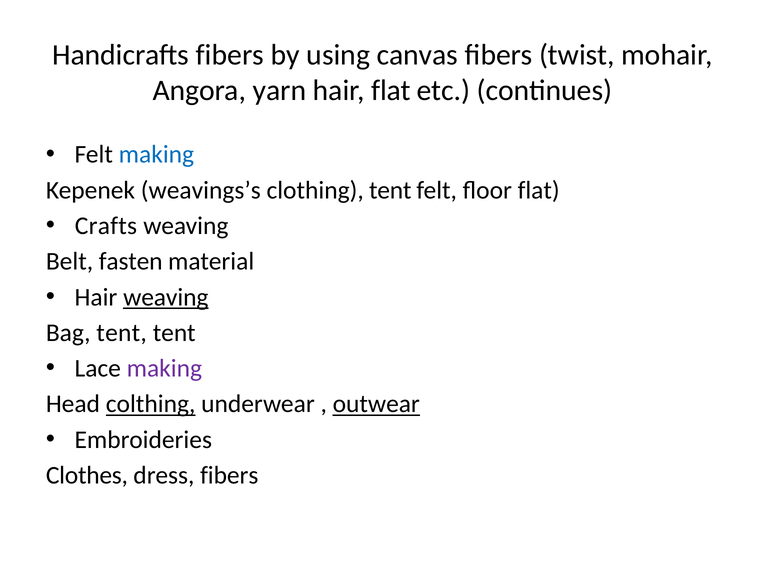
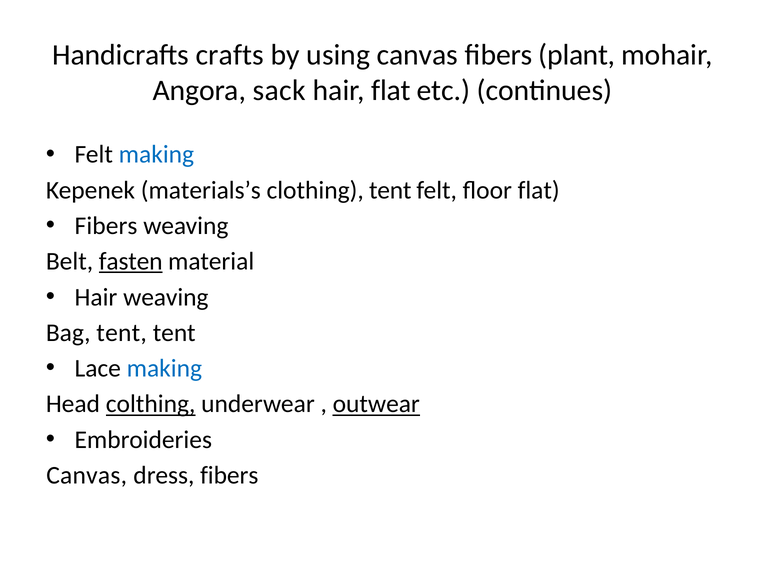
Handicrafts fibers: fibers -> crafts
twist: twist -> plant
yarn: yarn -> sack
weavings’s: weavings’s -> materials’s
Crafts at (106, 226): Crafts -> Fibers
fasten underline: none -> present
weaving at (166, 298) underline: present -> none
making at (164, 369) colour: purple -> blue
Clothes at (87, 476): Clothes -> Canvas
